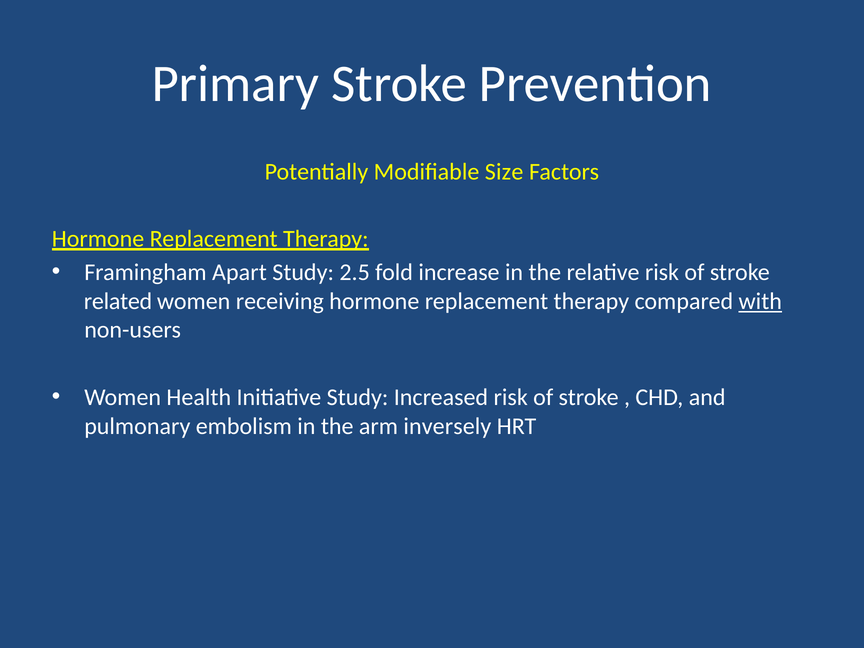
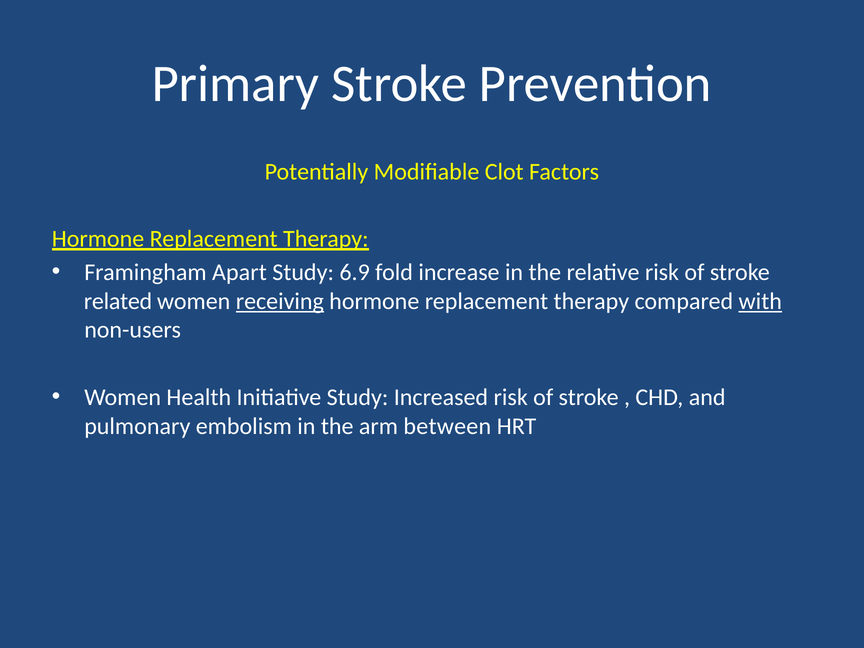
Size: Size -> Clot
2.5: 2.5 -> 6.9
receiving underline: none -> present
inversely: inversely -> between
